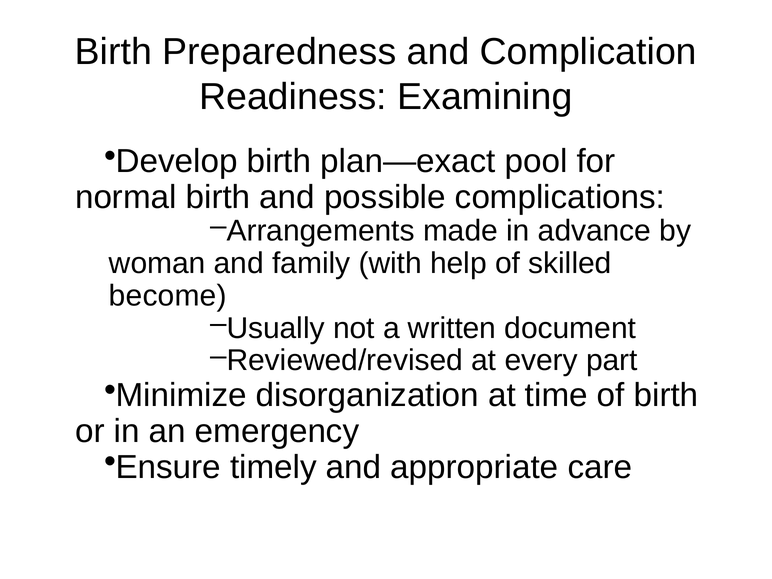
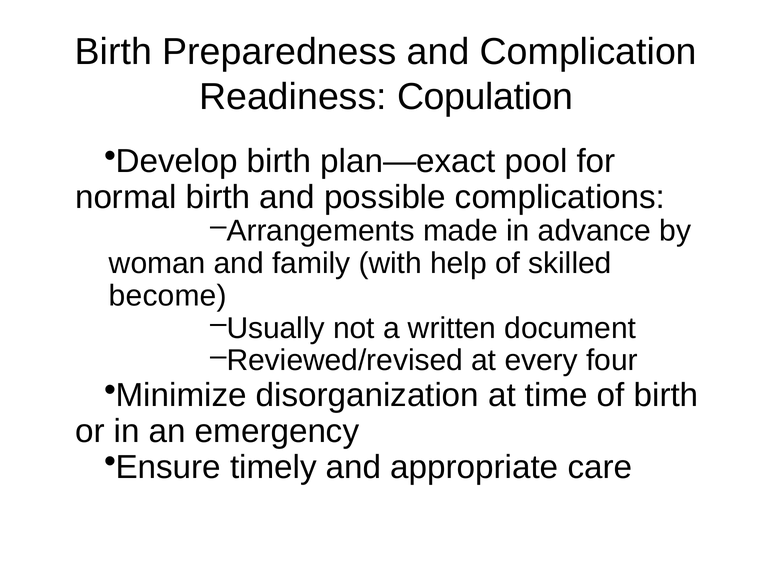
Examining: Examining -> Copulation
part: part -> four
